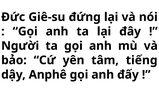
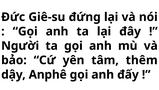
tiếng: tiếng -> thêm
